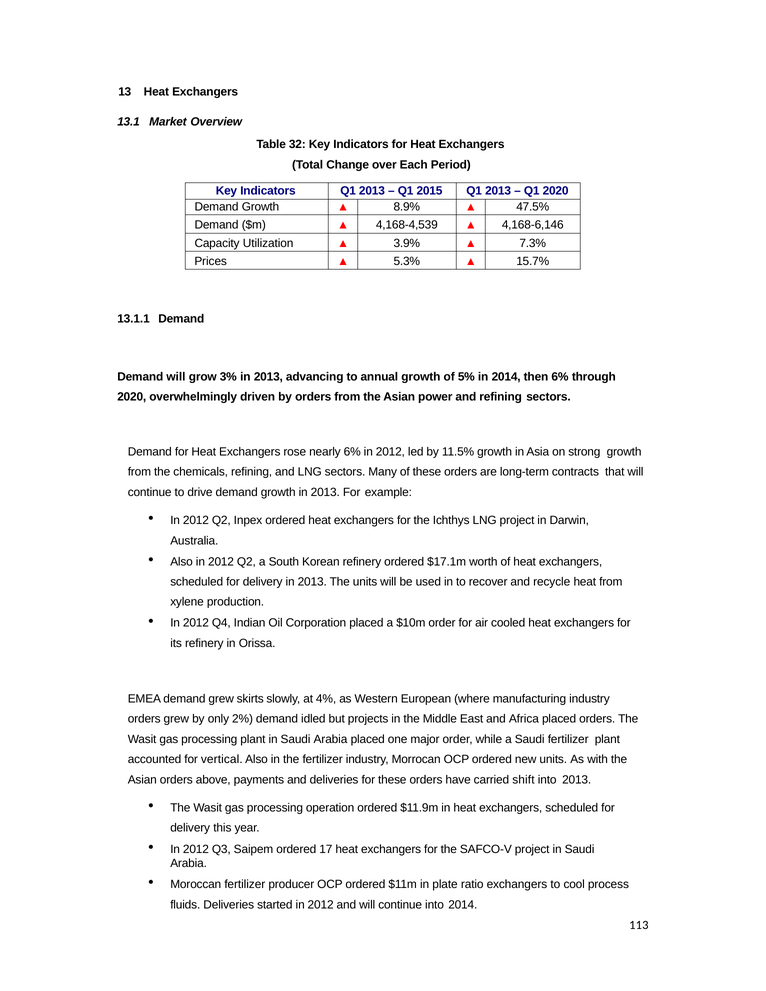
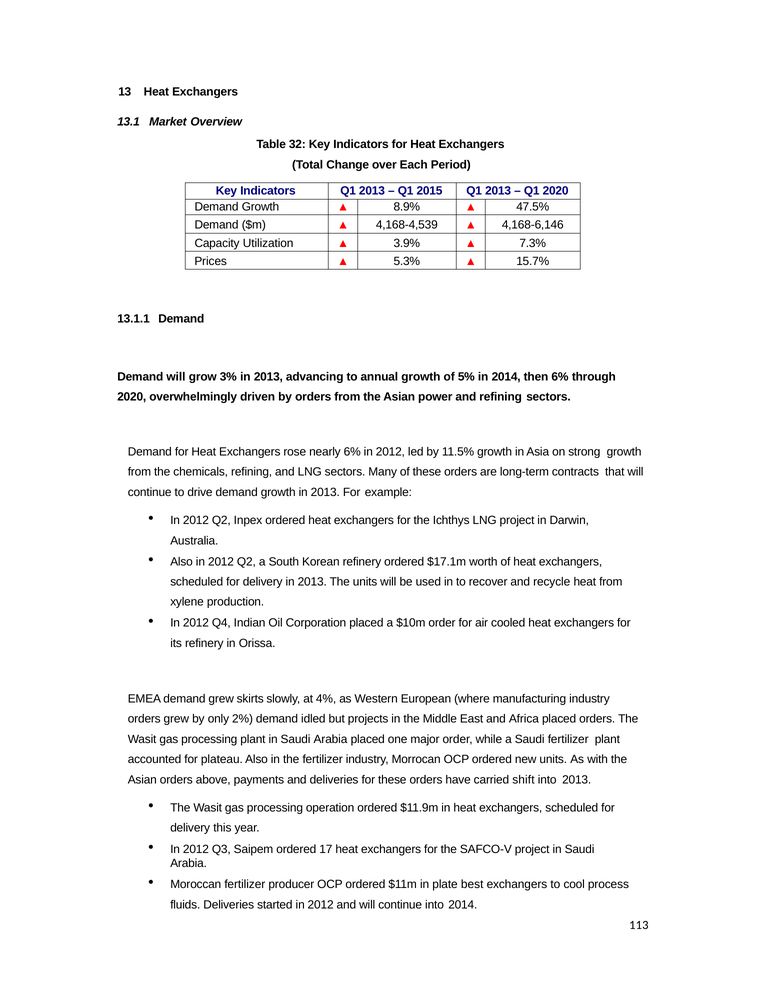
vertical: vertical -> plateau
ratio: ratio -> best
